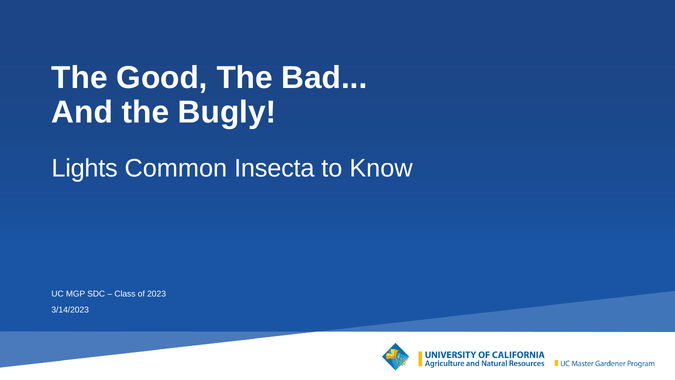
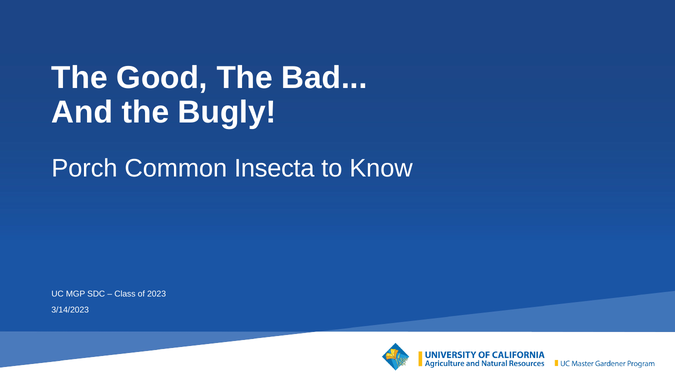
Lights: Lights -> Porch
